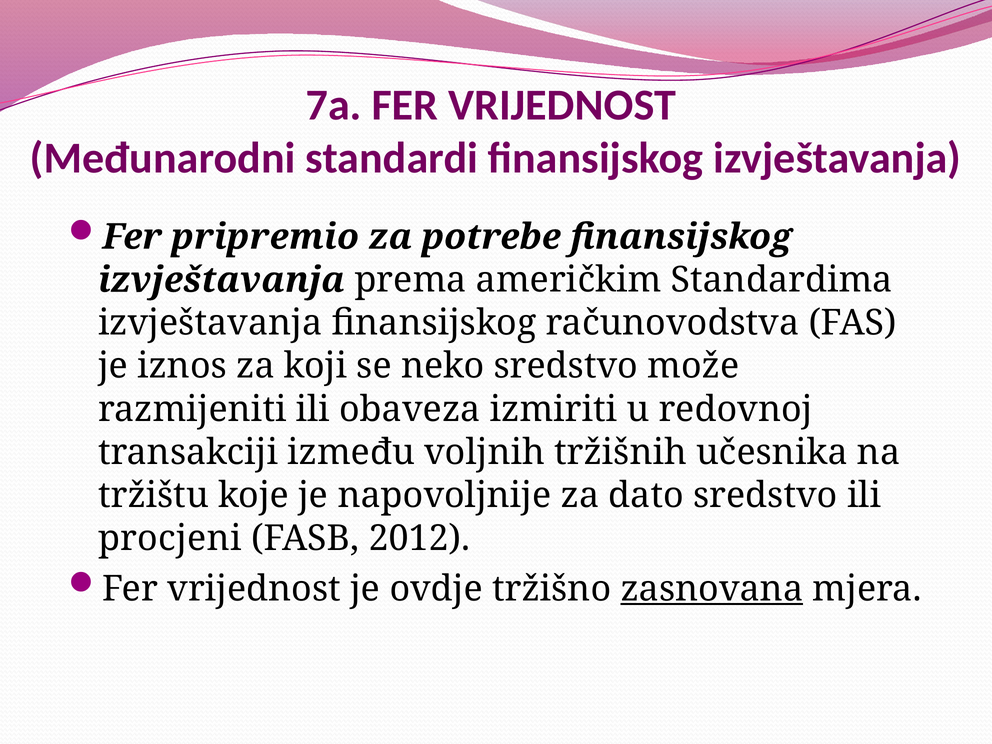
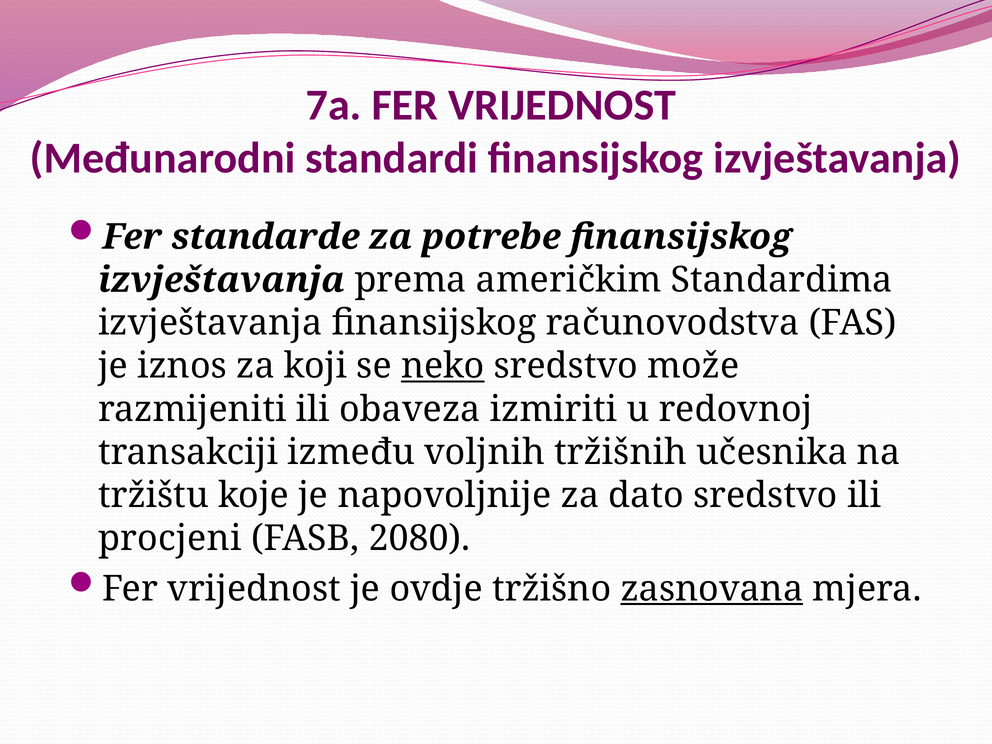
pripremio: pripremio -> standarde
neko underline: none -> present
2012: 2012 -> 2080
